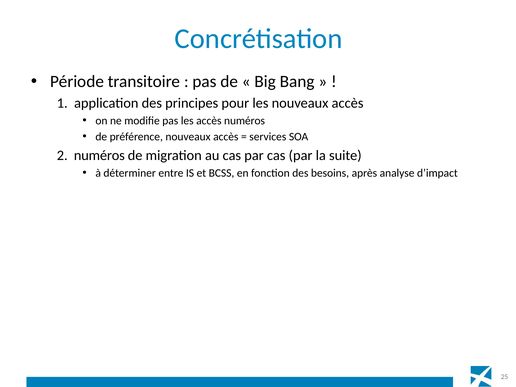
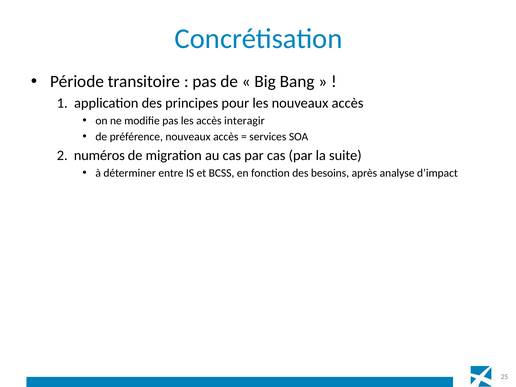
accès numéros: numéros -> interagir
